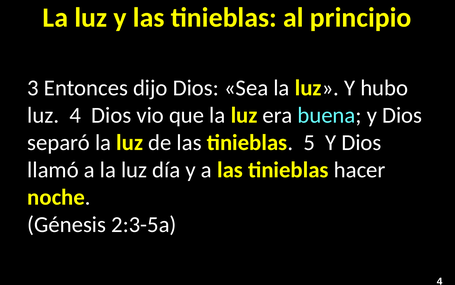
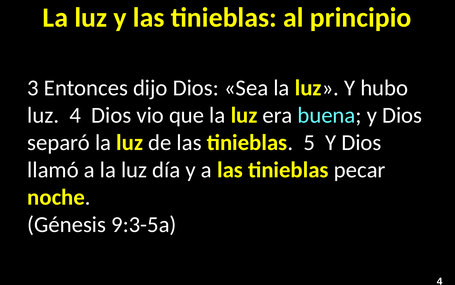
hacer: hacer -> pecar
2:3-5a: 2:3-5a -> 9:3-5a
